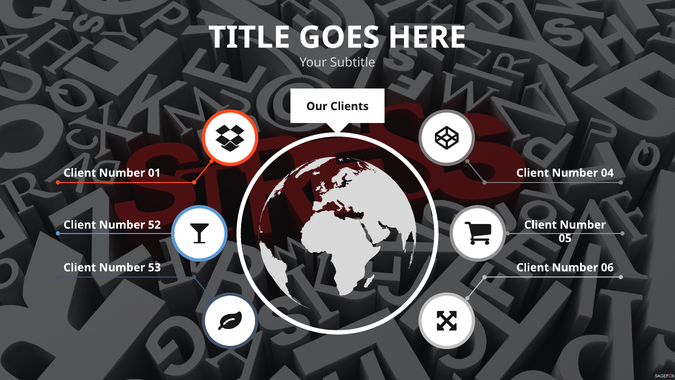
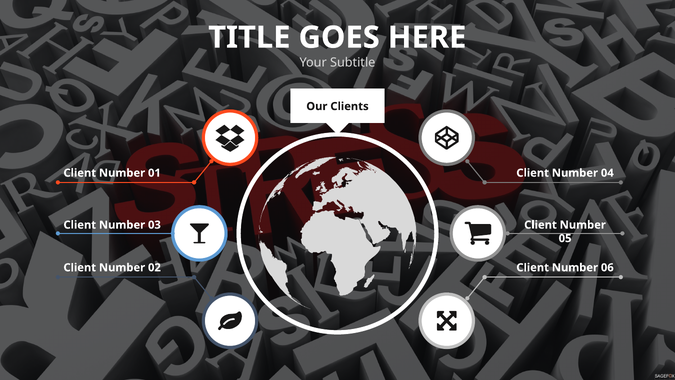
52: 52 -> 03
53: 53 -> 02
